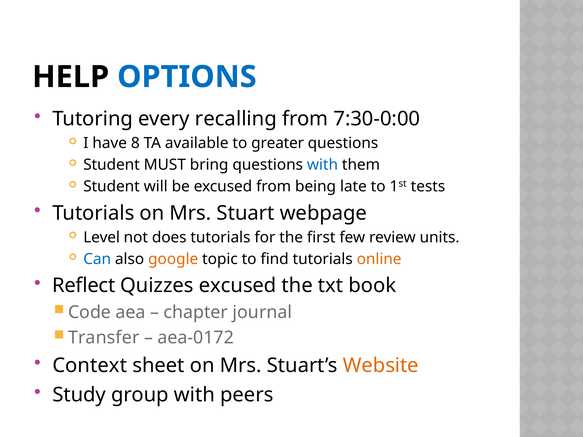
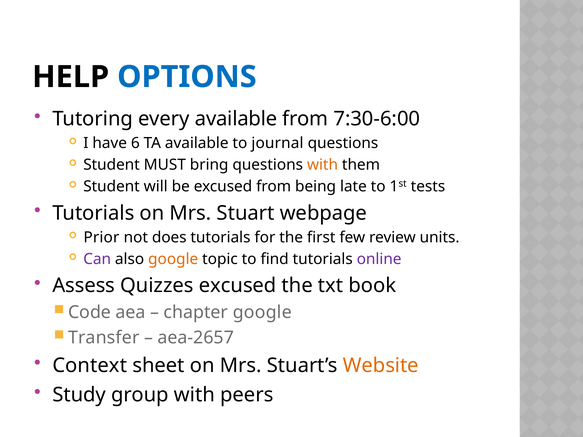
every recalling: recalling -> available
7:30-0:00: 7:30-0:00 -> 7:30-6:00
8: 8 -> 6
greater: greater -> journal
with at (322, 165) colour: blue -> orange
Level: Level -> Prior
Can colour: blue -> purple
online colour: orange -> purple
Reflect: Reflect -> Assess
chapter journal: journal -> google
aea-0172: aea-0172 -> aea-2657
